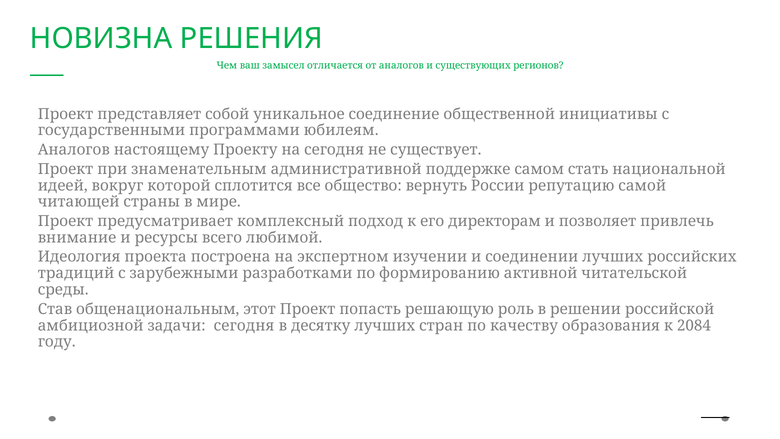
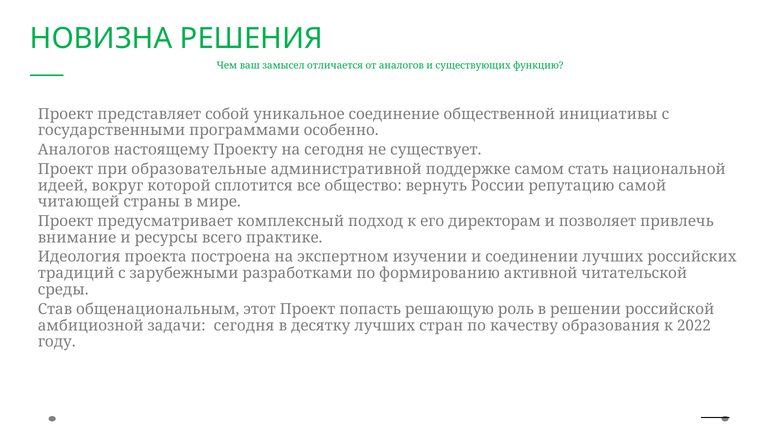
регионов: регионов -> функцию
юбилеям: юбилеям -> особенно
знаменательным: знаменательным -> образовательные
любимой: любимой -> практике
2084: 2084 -> 2022
